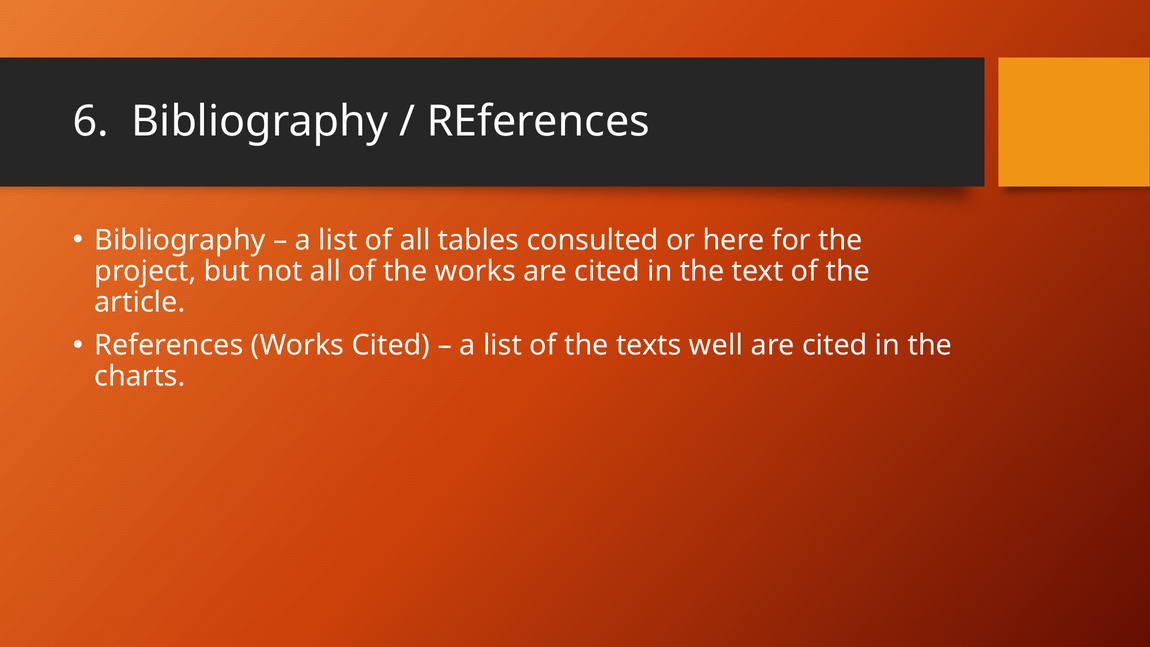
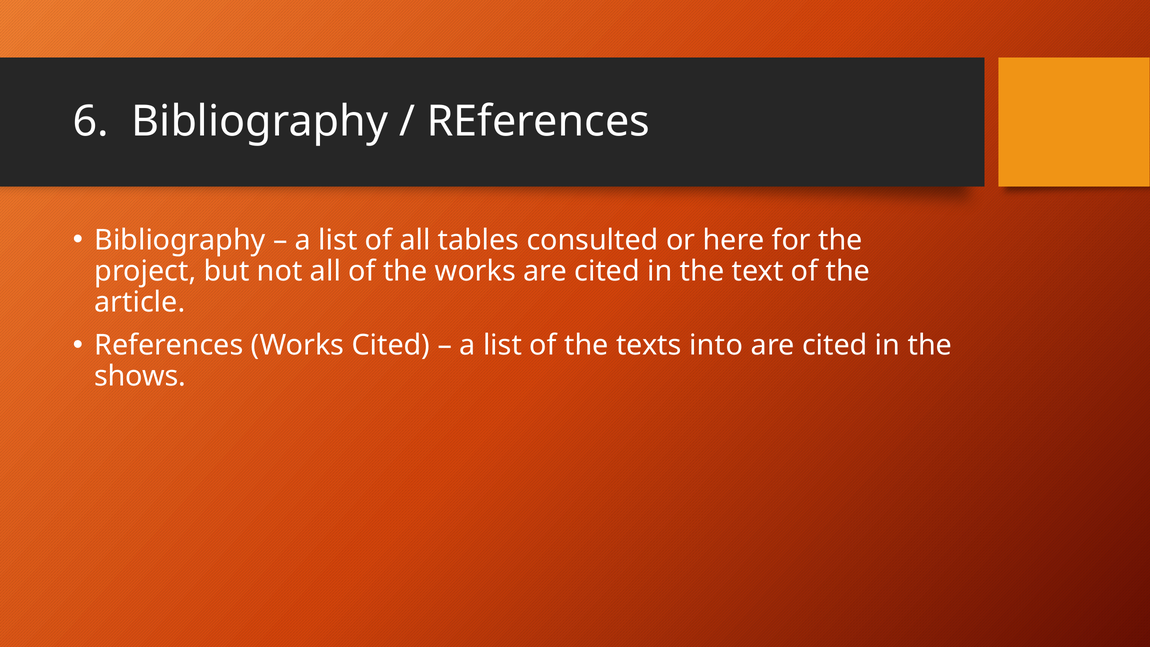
well: well -> into
charts: charts -> shows
